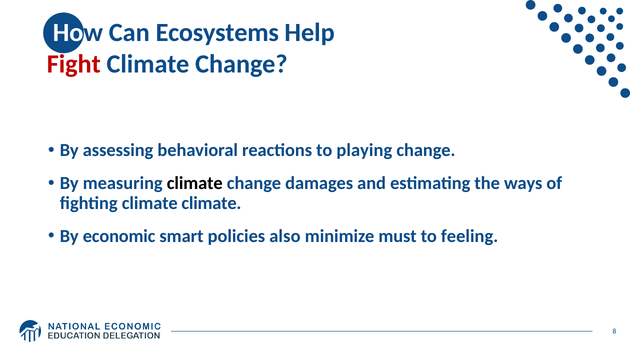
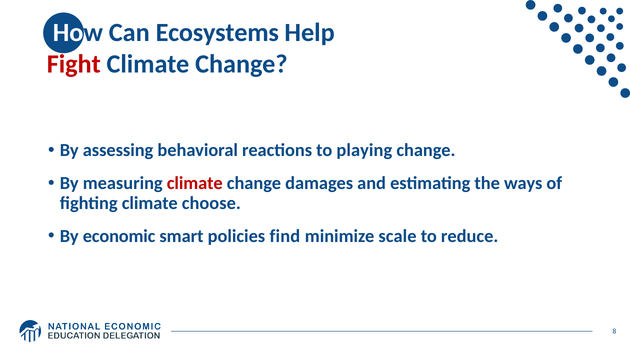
climate at (195, 184) colour: black -> red
climate climate: climate -> choose
also: also -> find
must: must -> scale
feeling: feeling -> reduce
